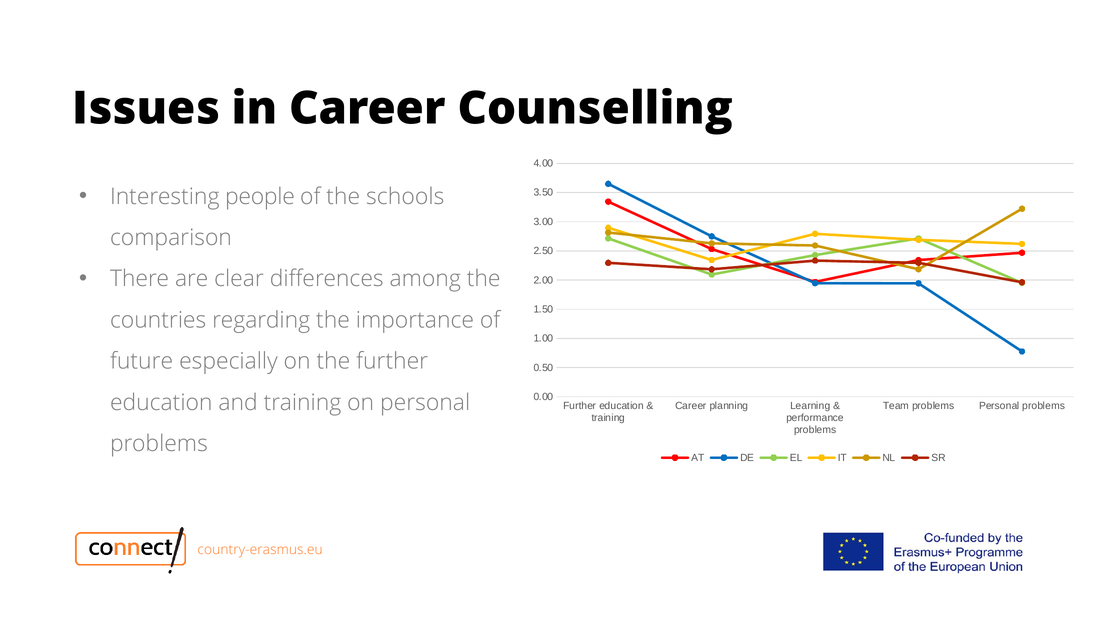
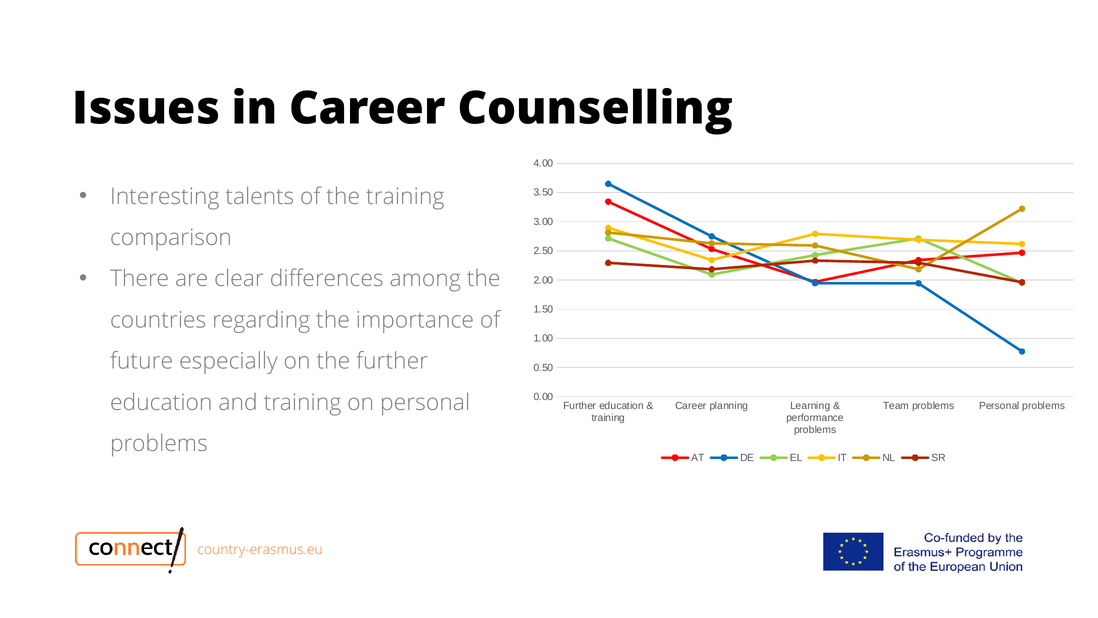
people: people -> talents
the schools: schools -> training
